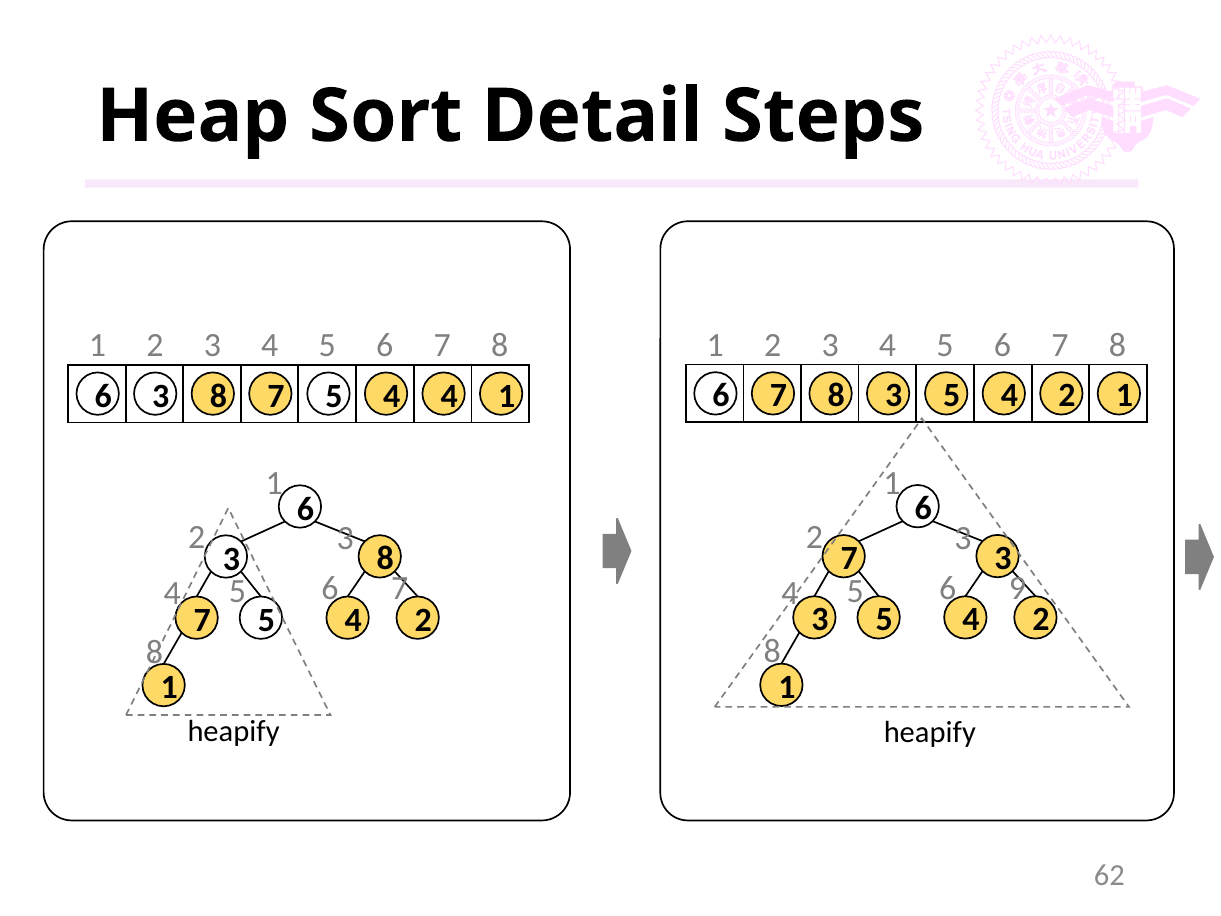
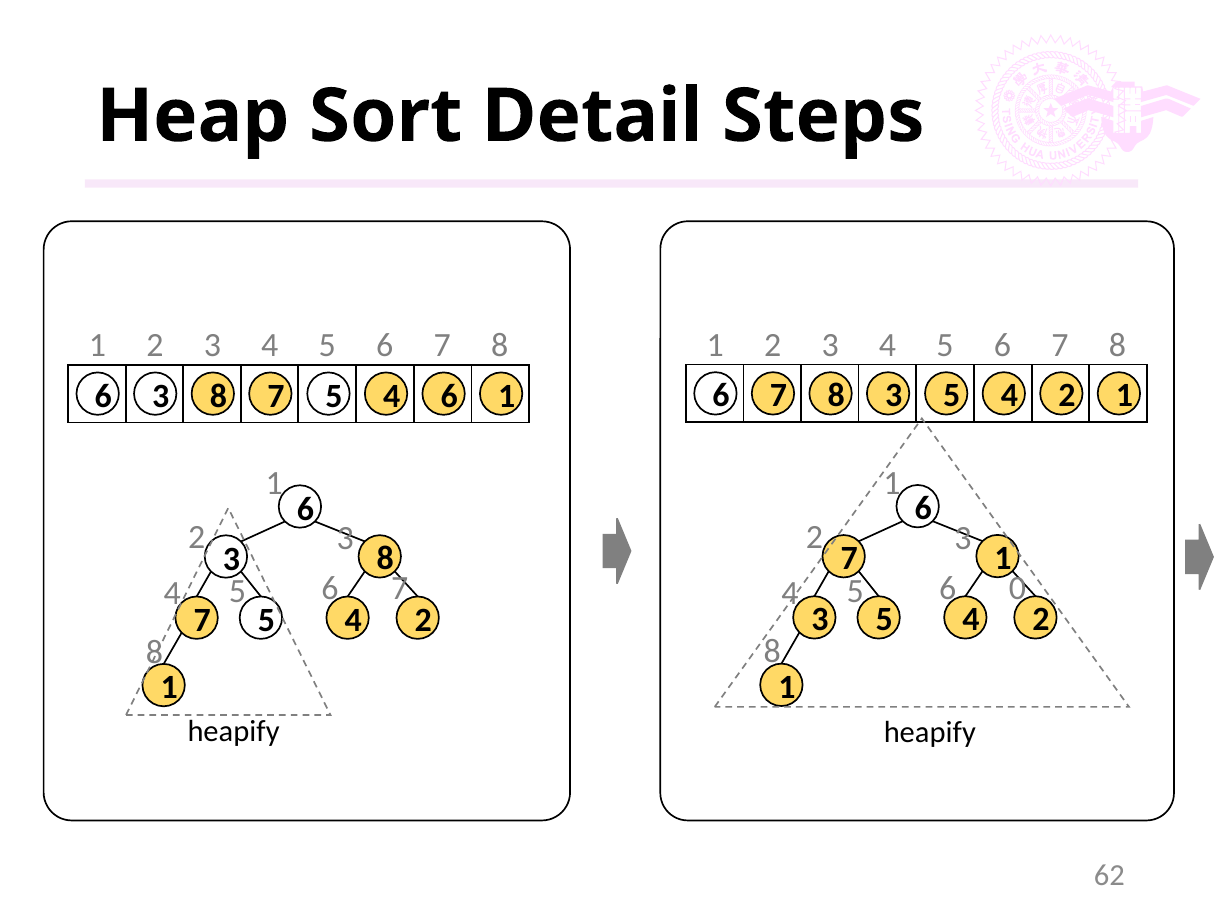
4 4: 4 -> 6
3 at (1003, 558): 3 -> 1
9: 9 -> 0
